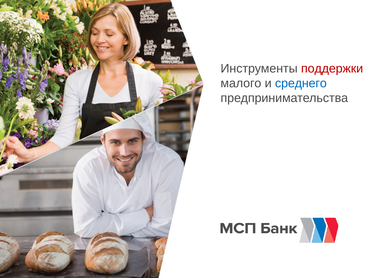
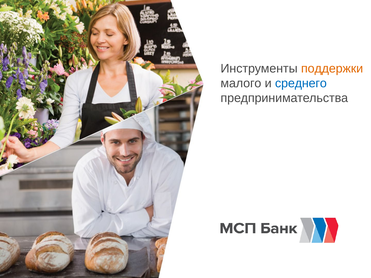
поддержки colour: red -> orange
